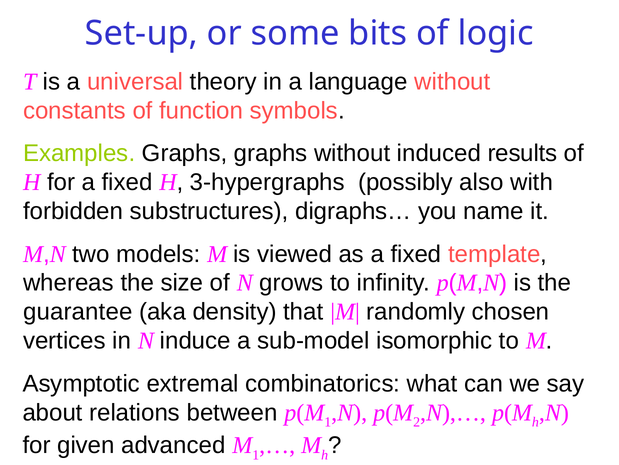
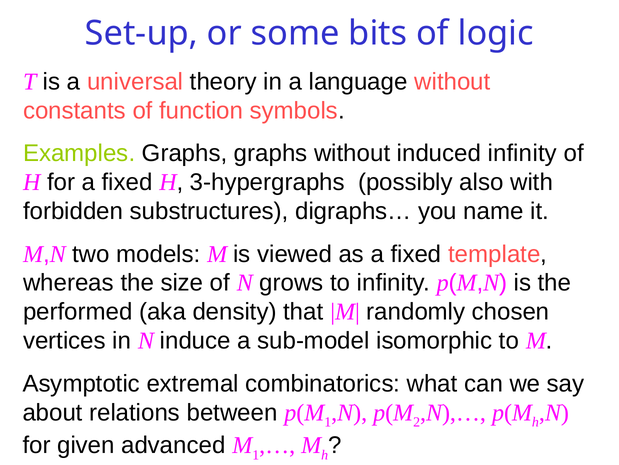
induced results: results -> infinity
guarantee: guarantee -> performed
